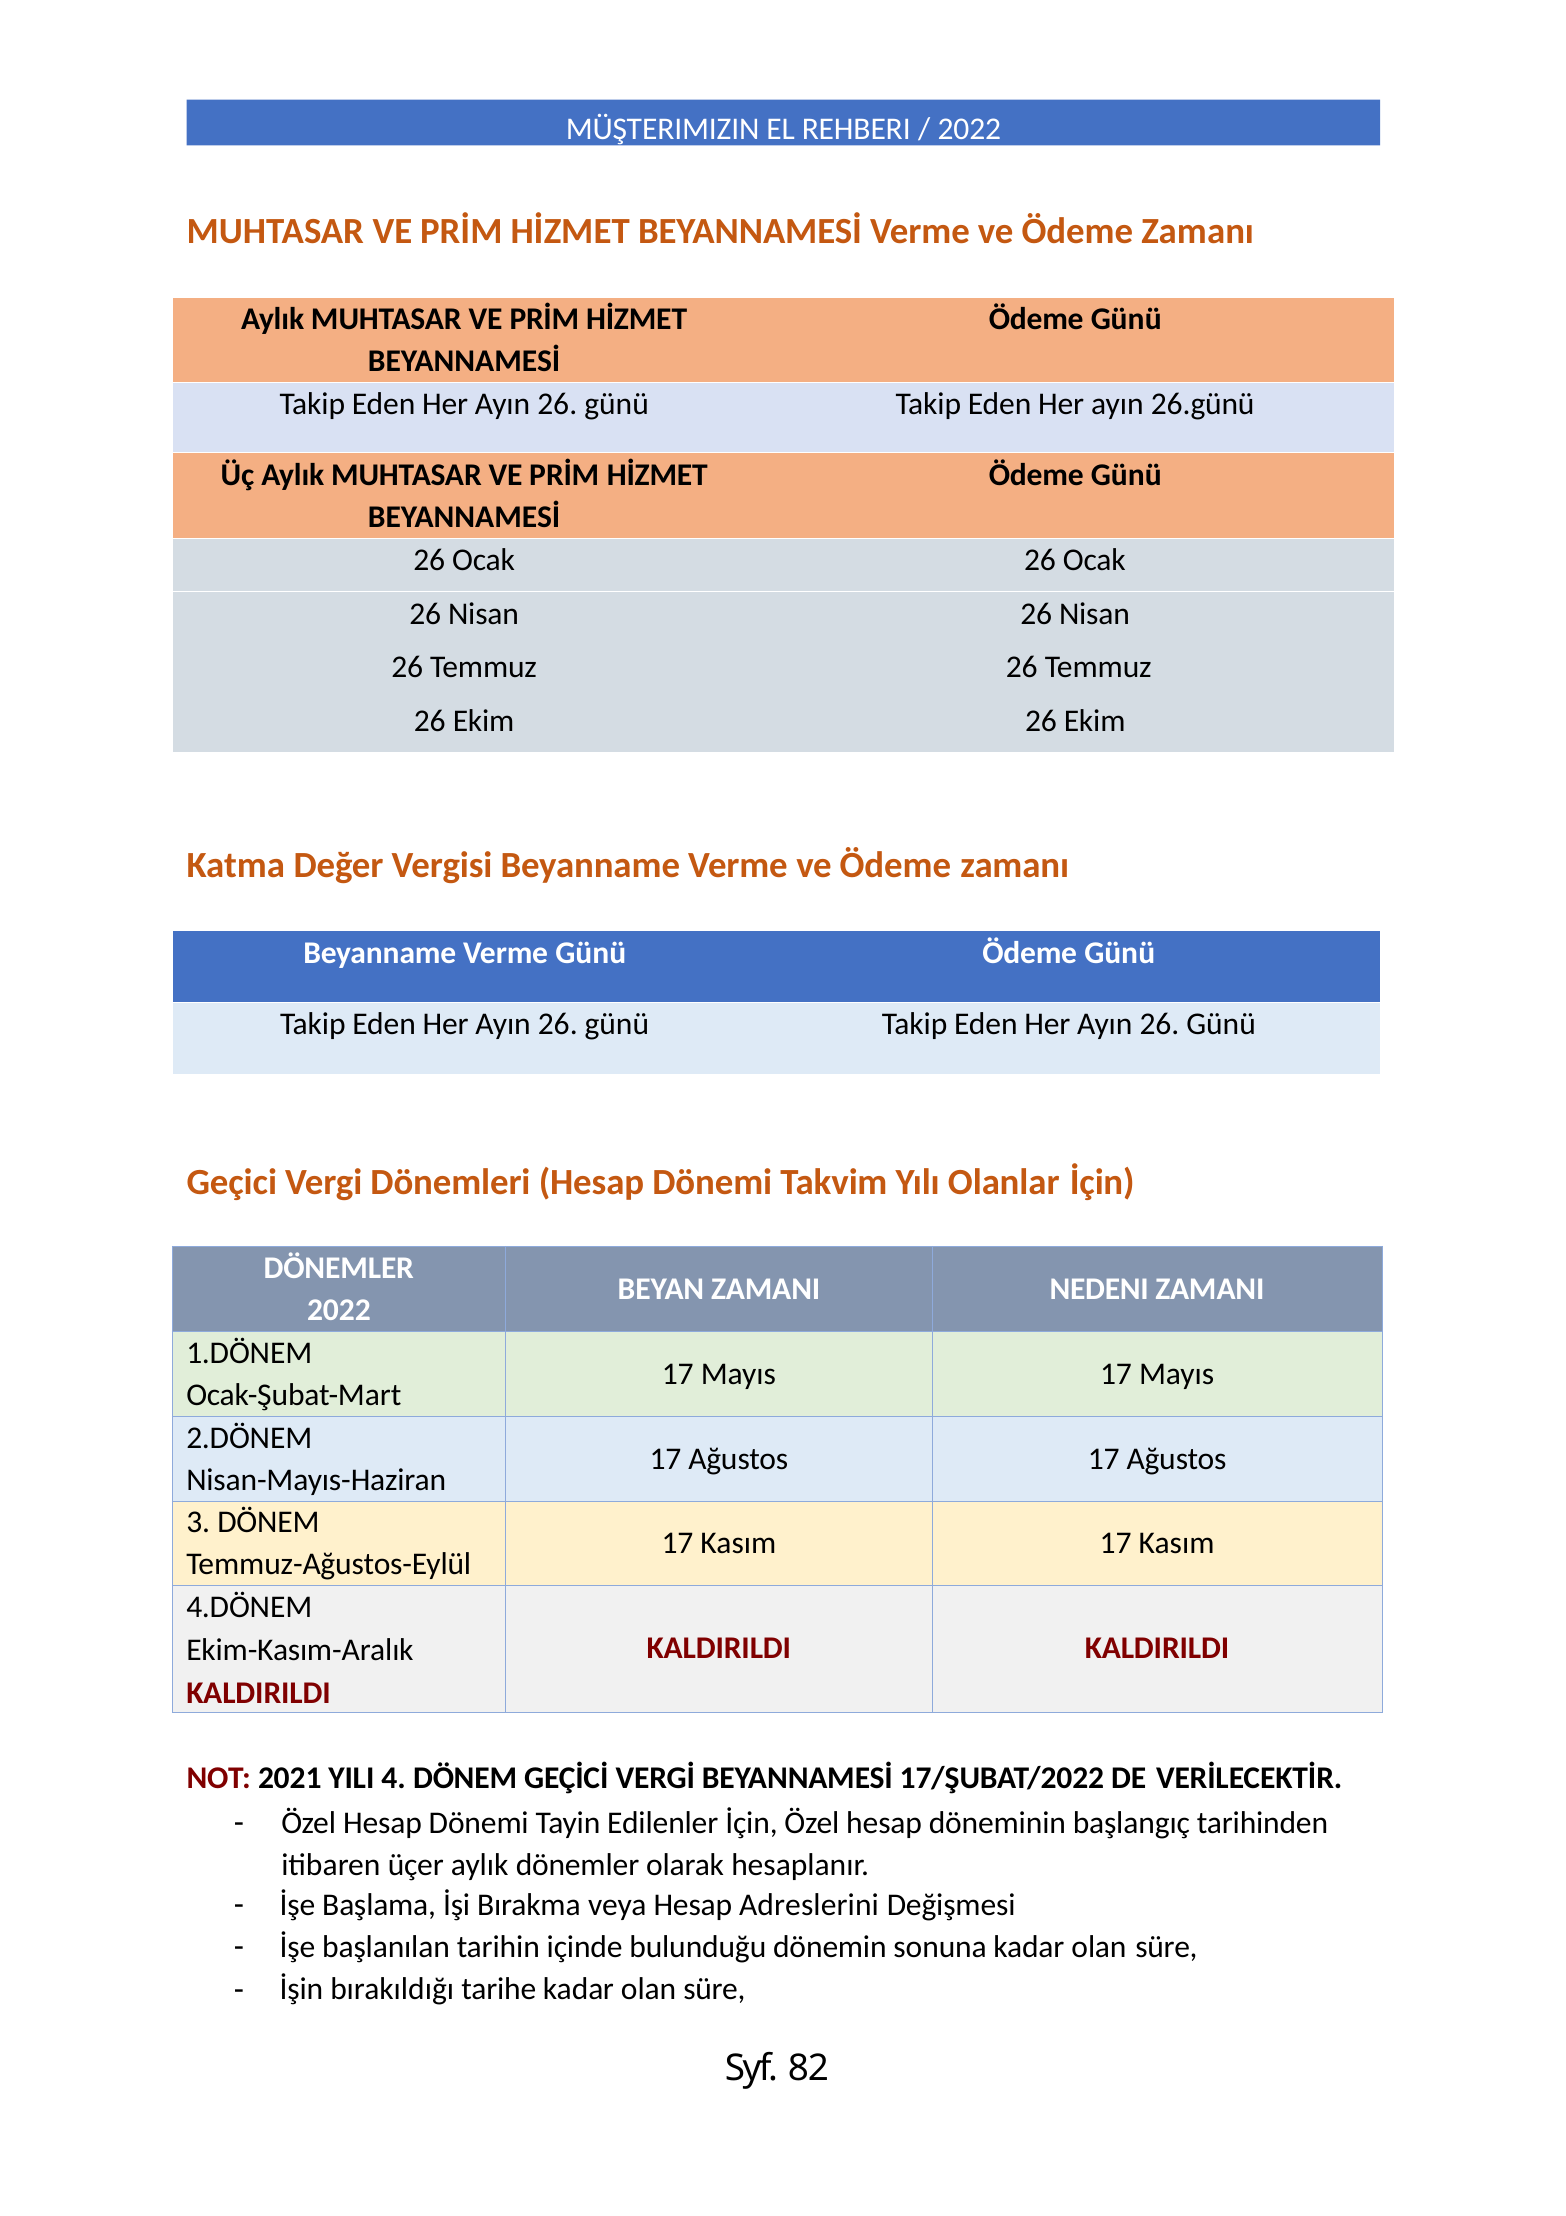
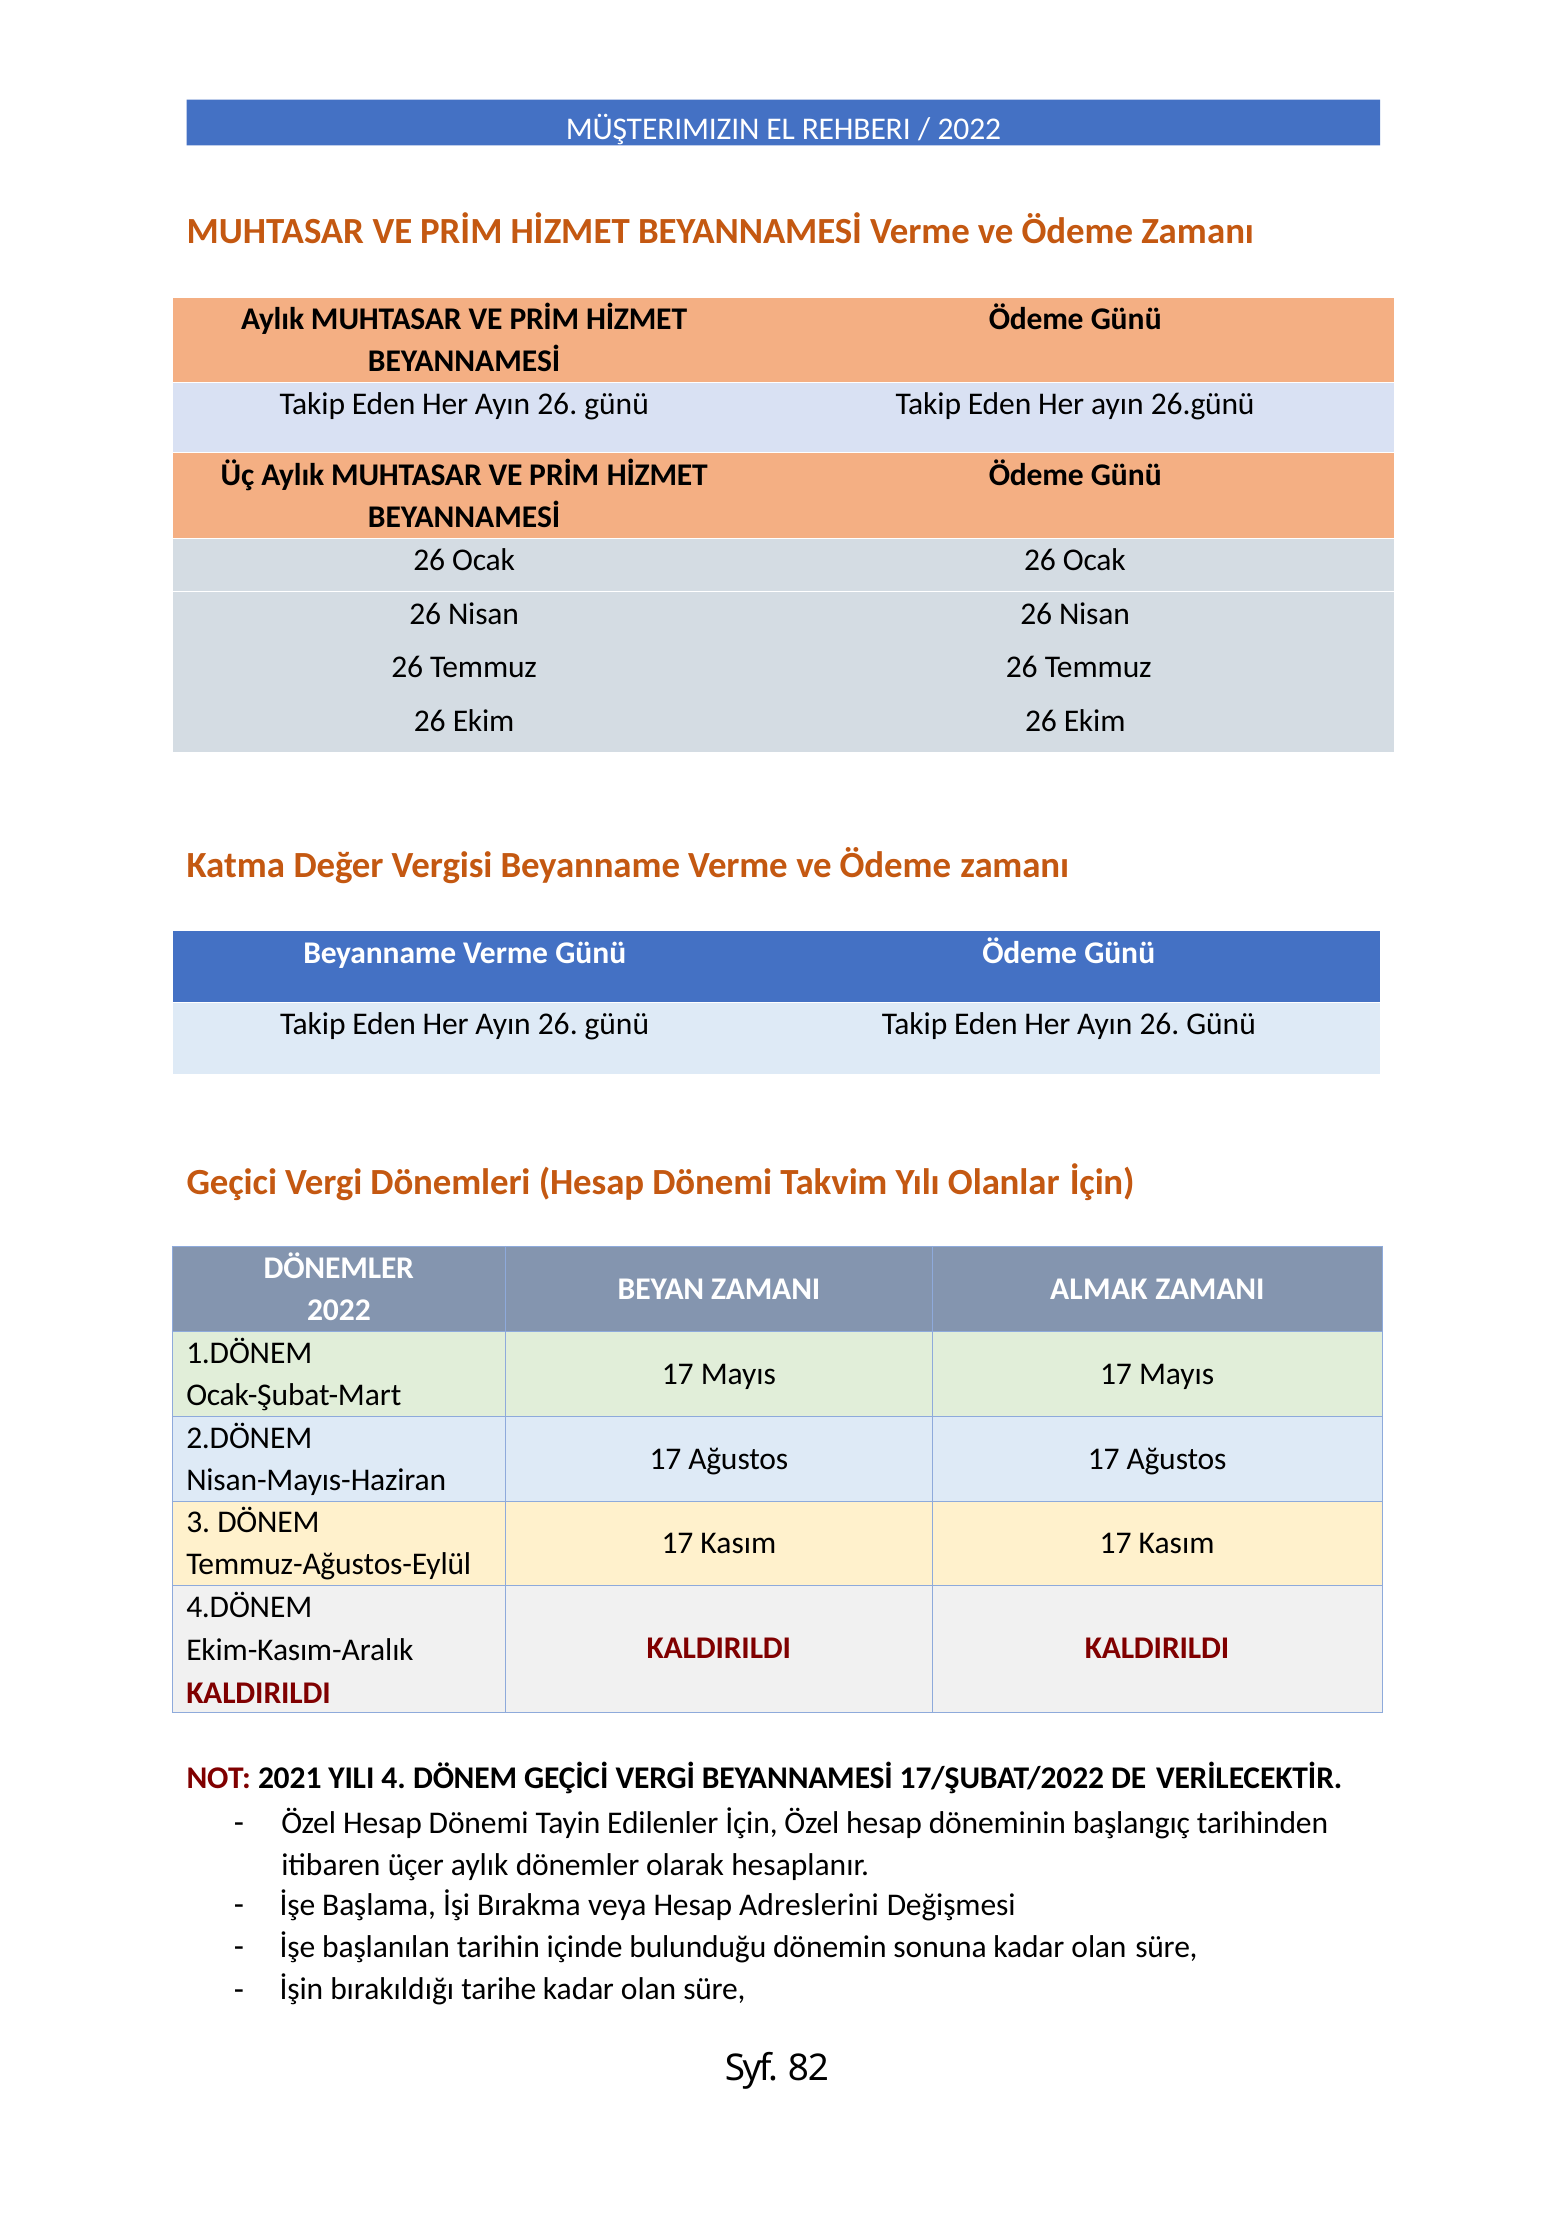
NEDENI: NEDENI -> ALMAK
